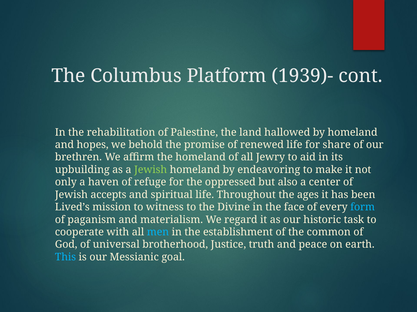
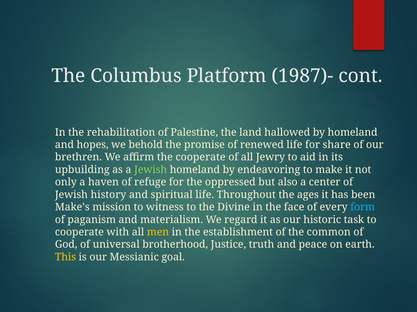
1939)-: 1939)- -> 1987)-
the homeland: homeland -> cooperate
accepts: accepts -> history
Lived’s: Lived’s -> Make’s
men colour: light blue -> yellow
This colour: light blue -> yellow
